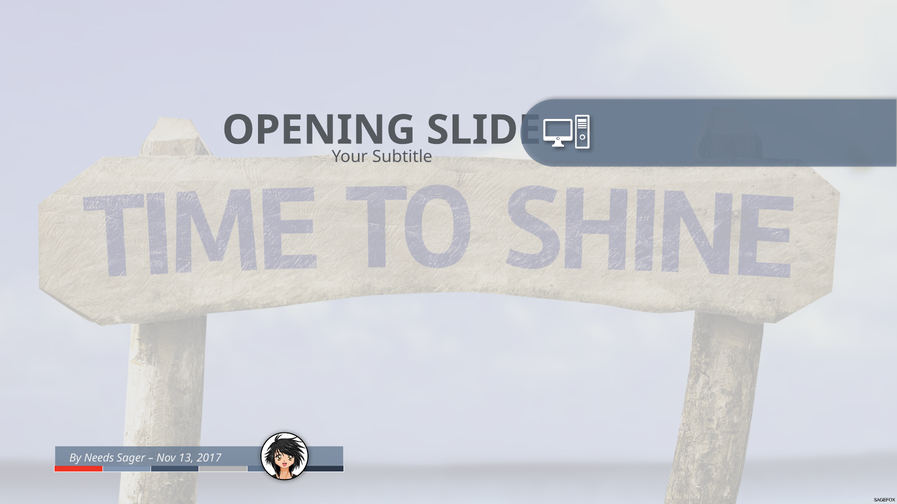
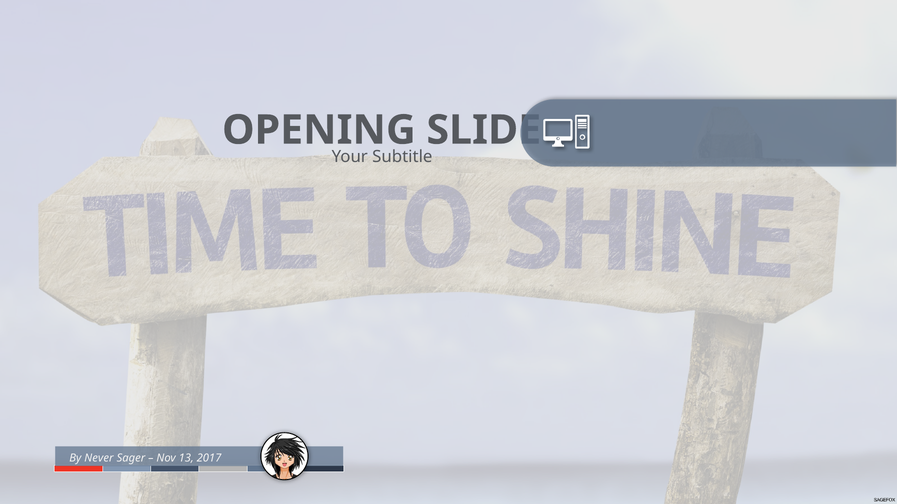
Needs: Needs -> Never
